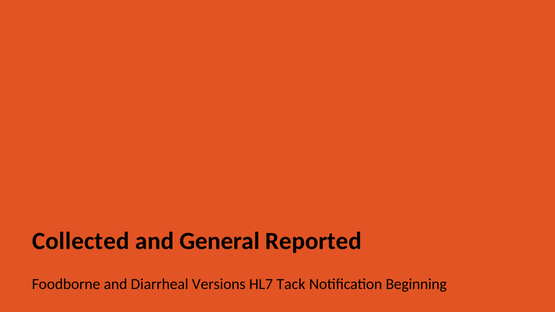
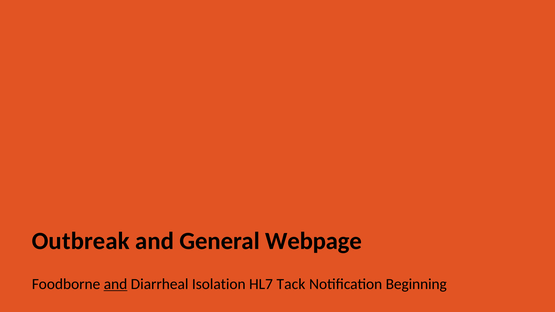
Collected: Collected -> Outbreak
Reported: Reported -> Webpage
and at (116, 284) underline: none -> present
Versions: Versions -> Isolation
